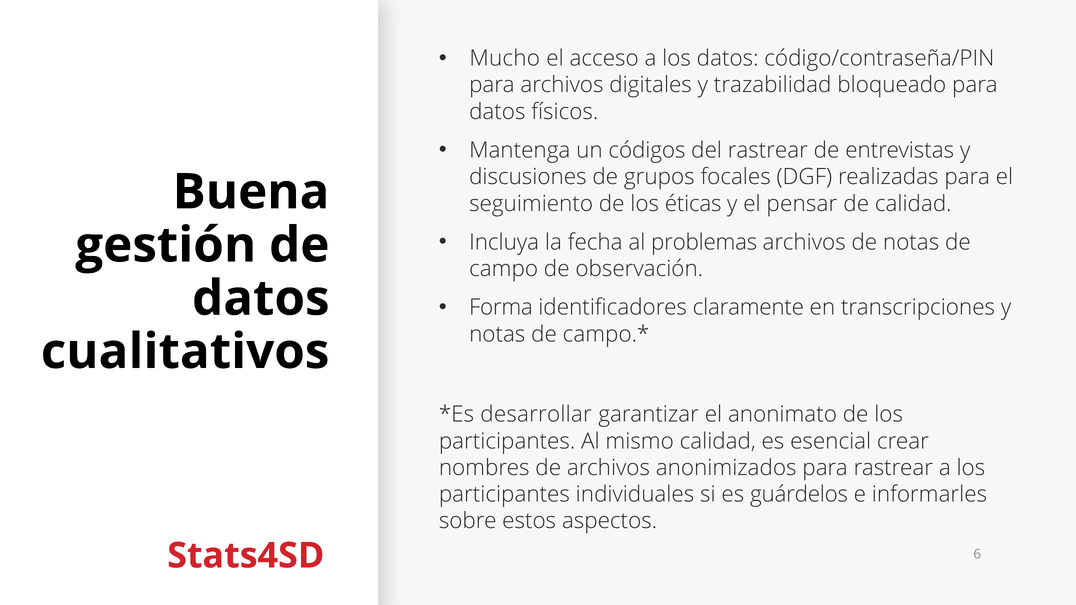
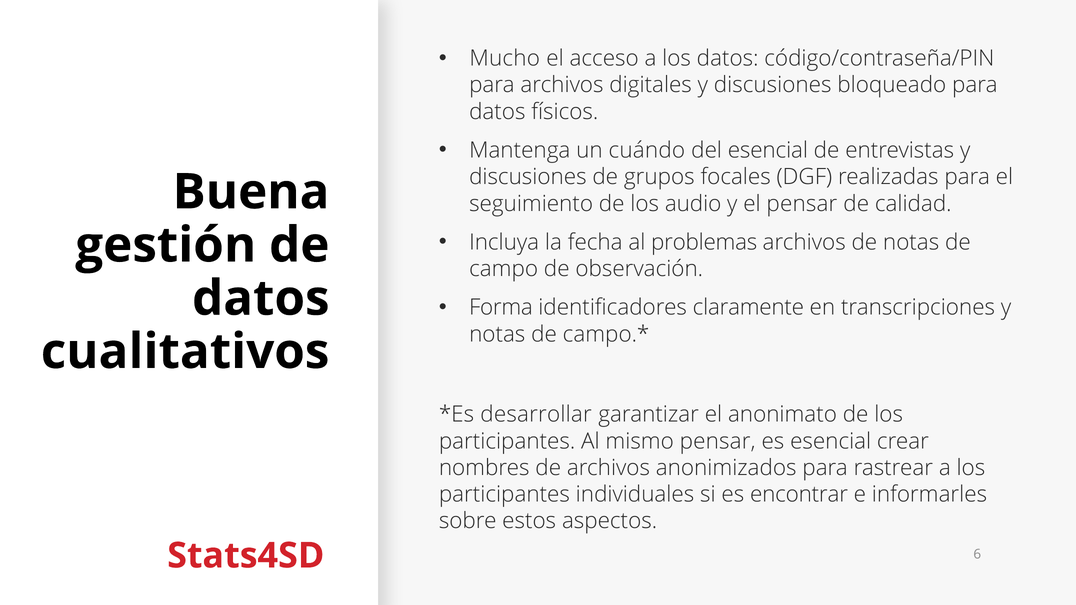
digitales y trazabilidad: trazabilidad -> discusiones
códigos: códigos -> cuándo
del rastrear: rastrear -> esencial
éticas: éticas -> audio
mismo calidad: calidad -> pensar
guárdelos: guárdelos -> encontrar
